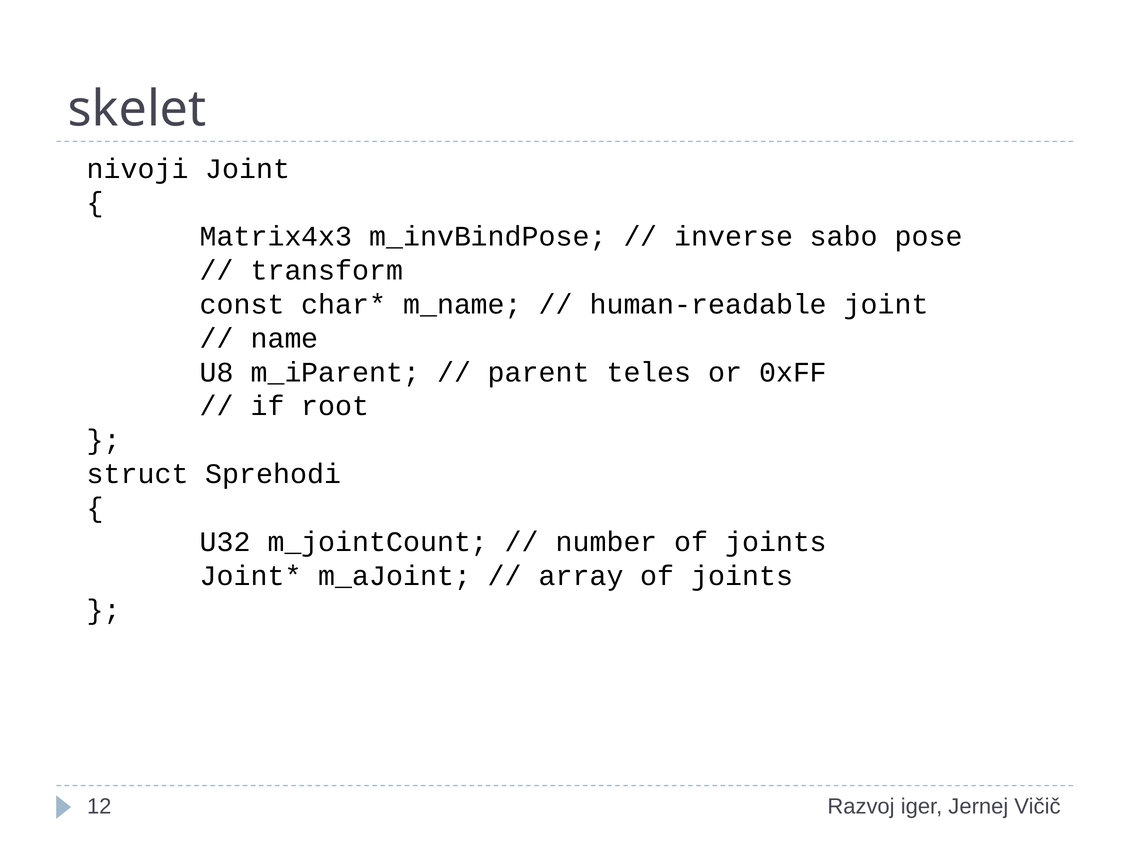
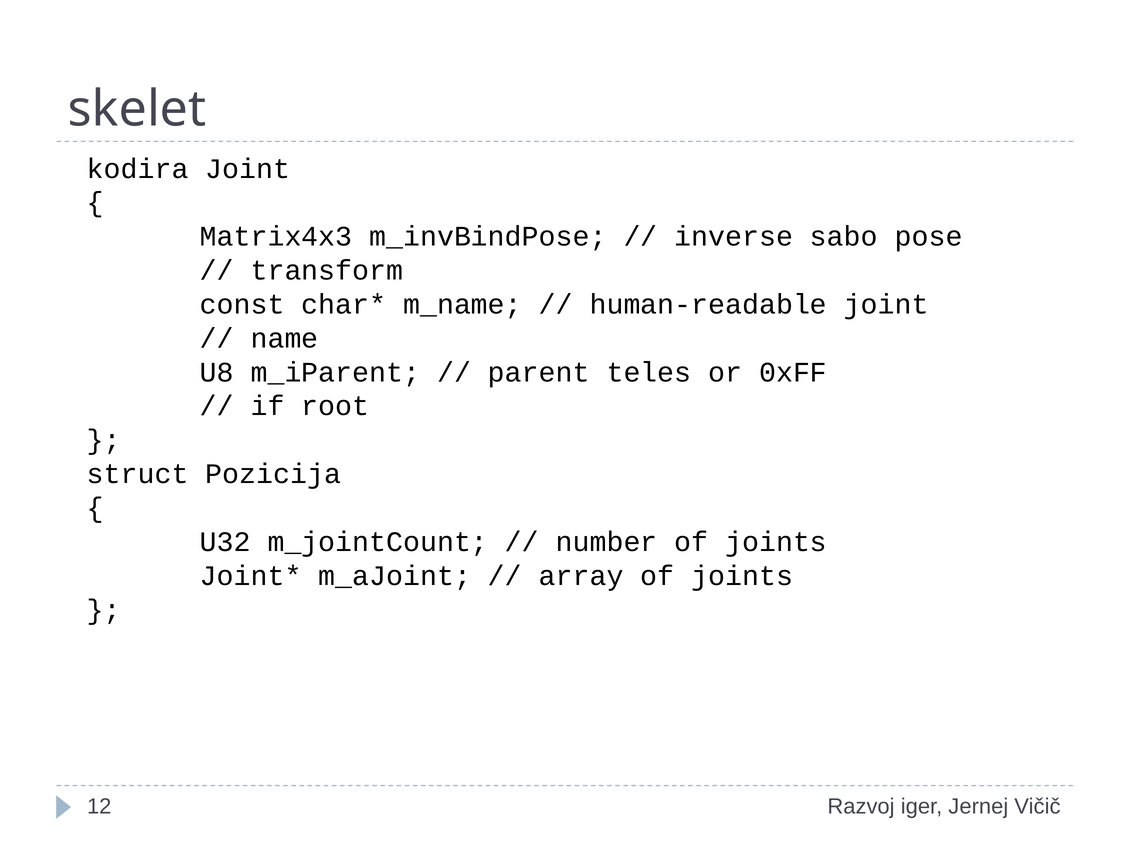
nivoji: nivoji -> kodira
Sprehodi: Sprehodi -> Pozicija
